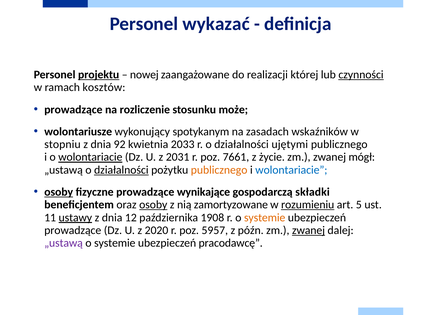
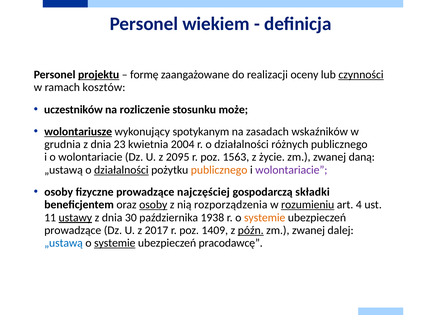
wykazać: wykazać -> wiekiem
nowej: nowej -> formę
której: której -> oceny
prowadzące at (73, 110): prowadzące -> uczestników
wolontariusze underline: none -> present
stopniu: stopniu -> grudnia
92: 92 -> 23
2033: 2033 -> 2004
ujętymi: ujętymi -> różnych
wolontariacie at (90, 157) underline: present -> none
2031: 2031 -> 2095
7661: 7661 -> 1563
mógł: mógł -> daną
wolontariacie at (291, 170) colour: blue -> purple
osoby at (59, 192) underline: present -> none
wynikające: wynikające -> najczęściej
zamortyzowane: zamortyzowane -> rozporządzenia
5: 5 -> 4
12: 12 -> 30
1908: 1908 -> 1938
2020: 2020 -> 2017
5957: 5957 -> 1409
późn underline: none -> present
zwanej at (309, 230) underline: present -> none
„ustawą at (64, 243) colour: purple -> blue
systemie at (115, 243) underline: none -> present
